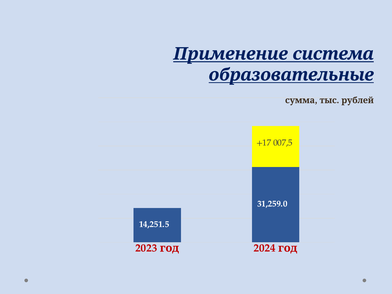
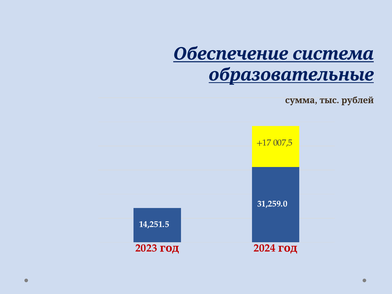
Применение: Применение -> Обеспечение
